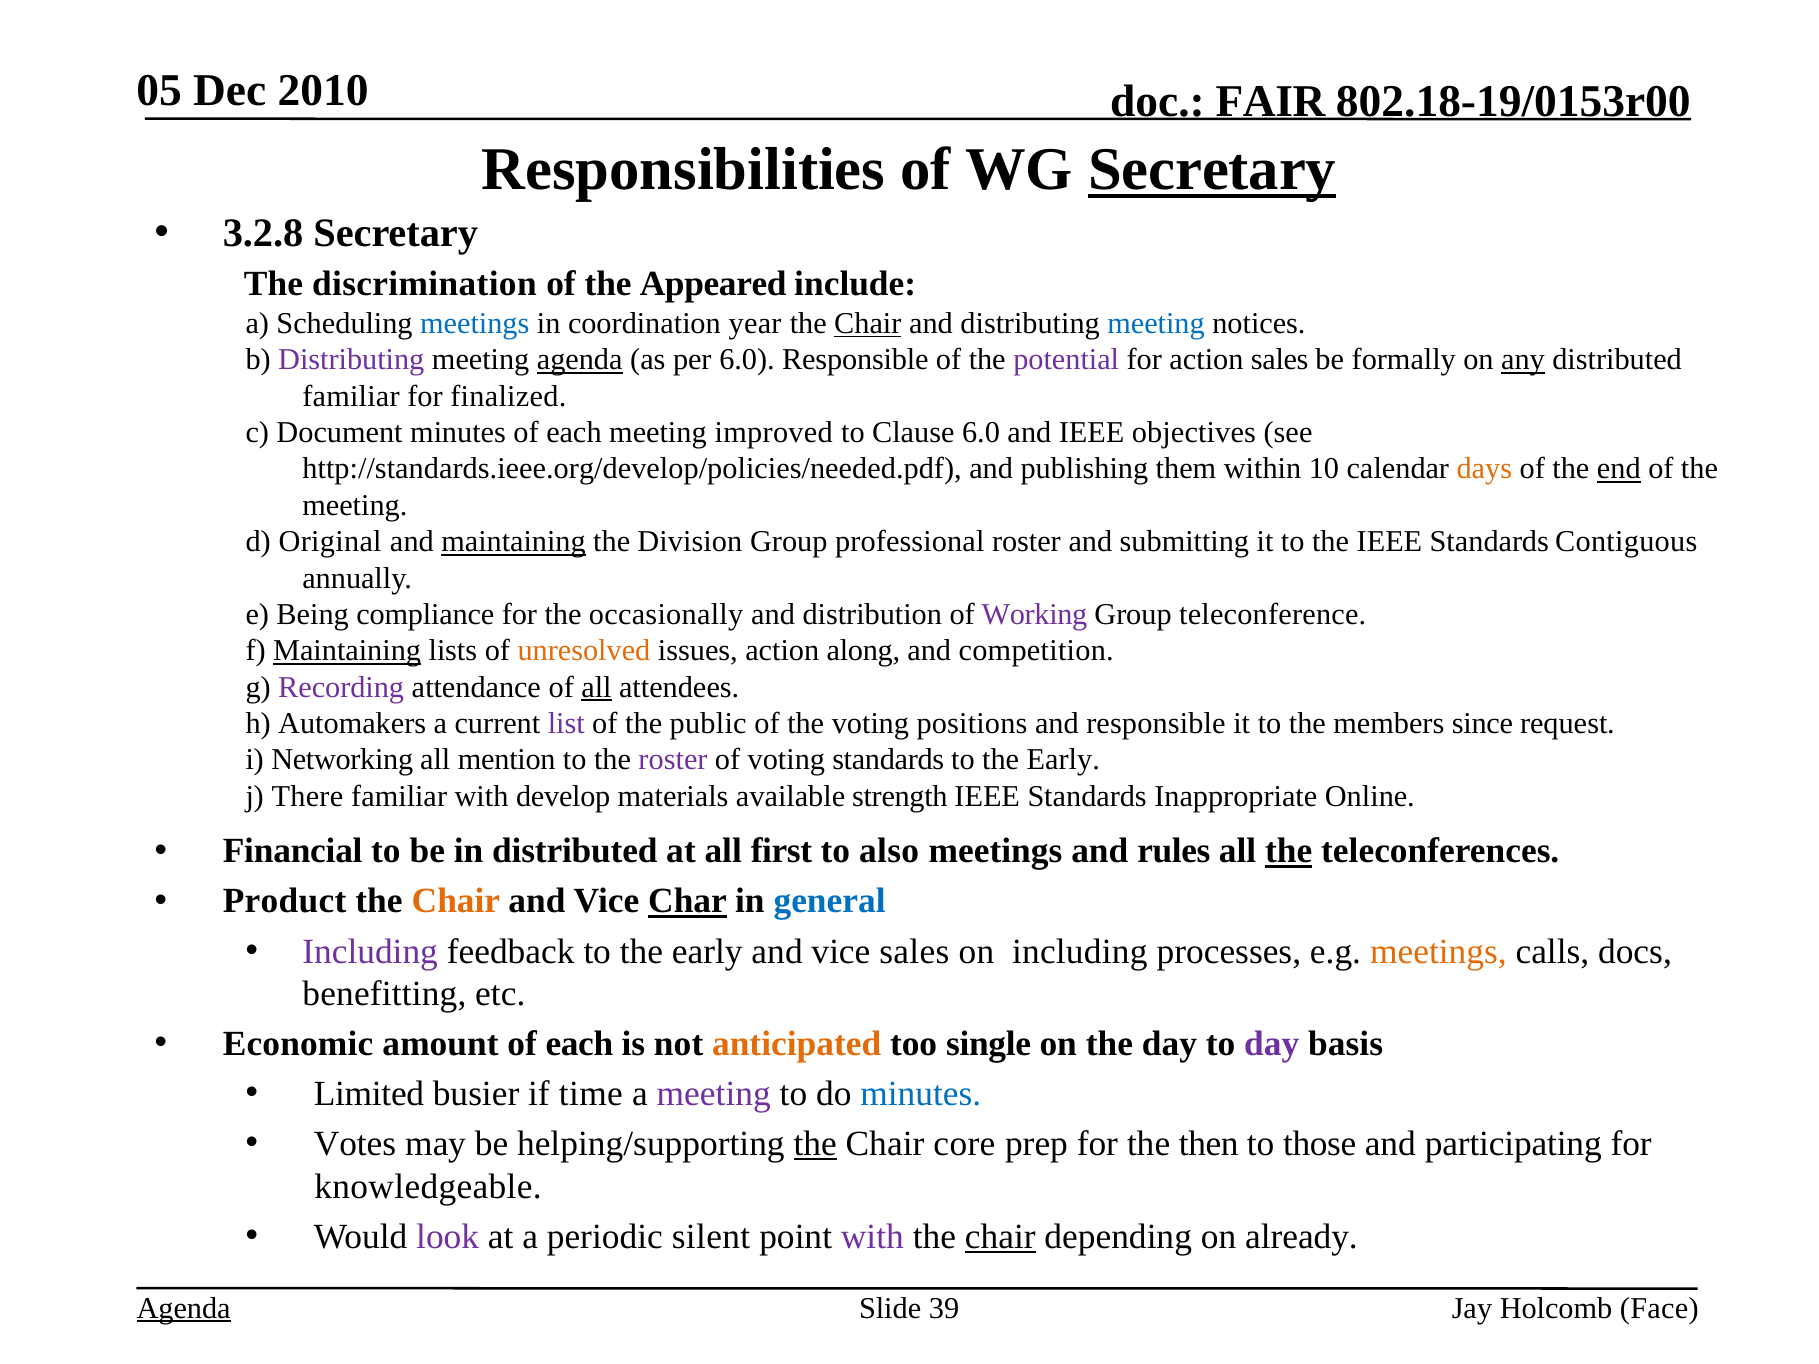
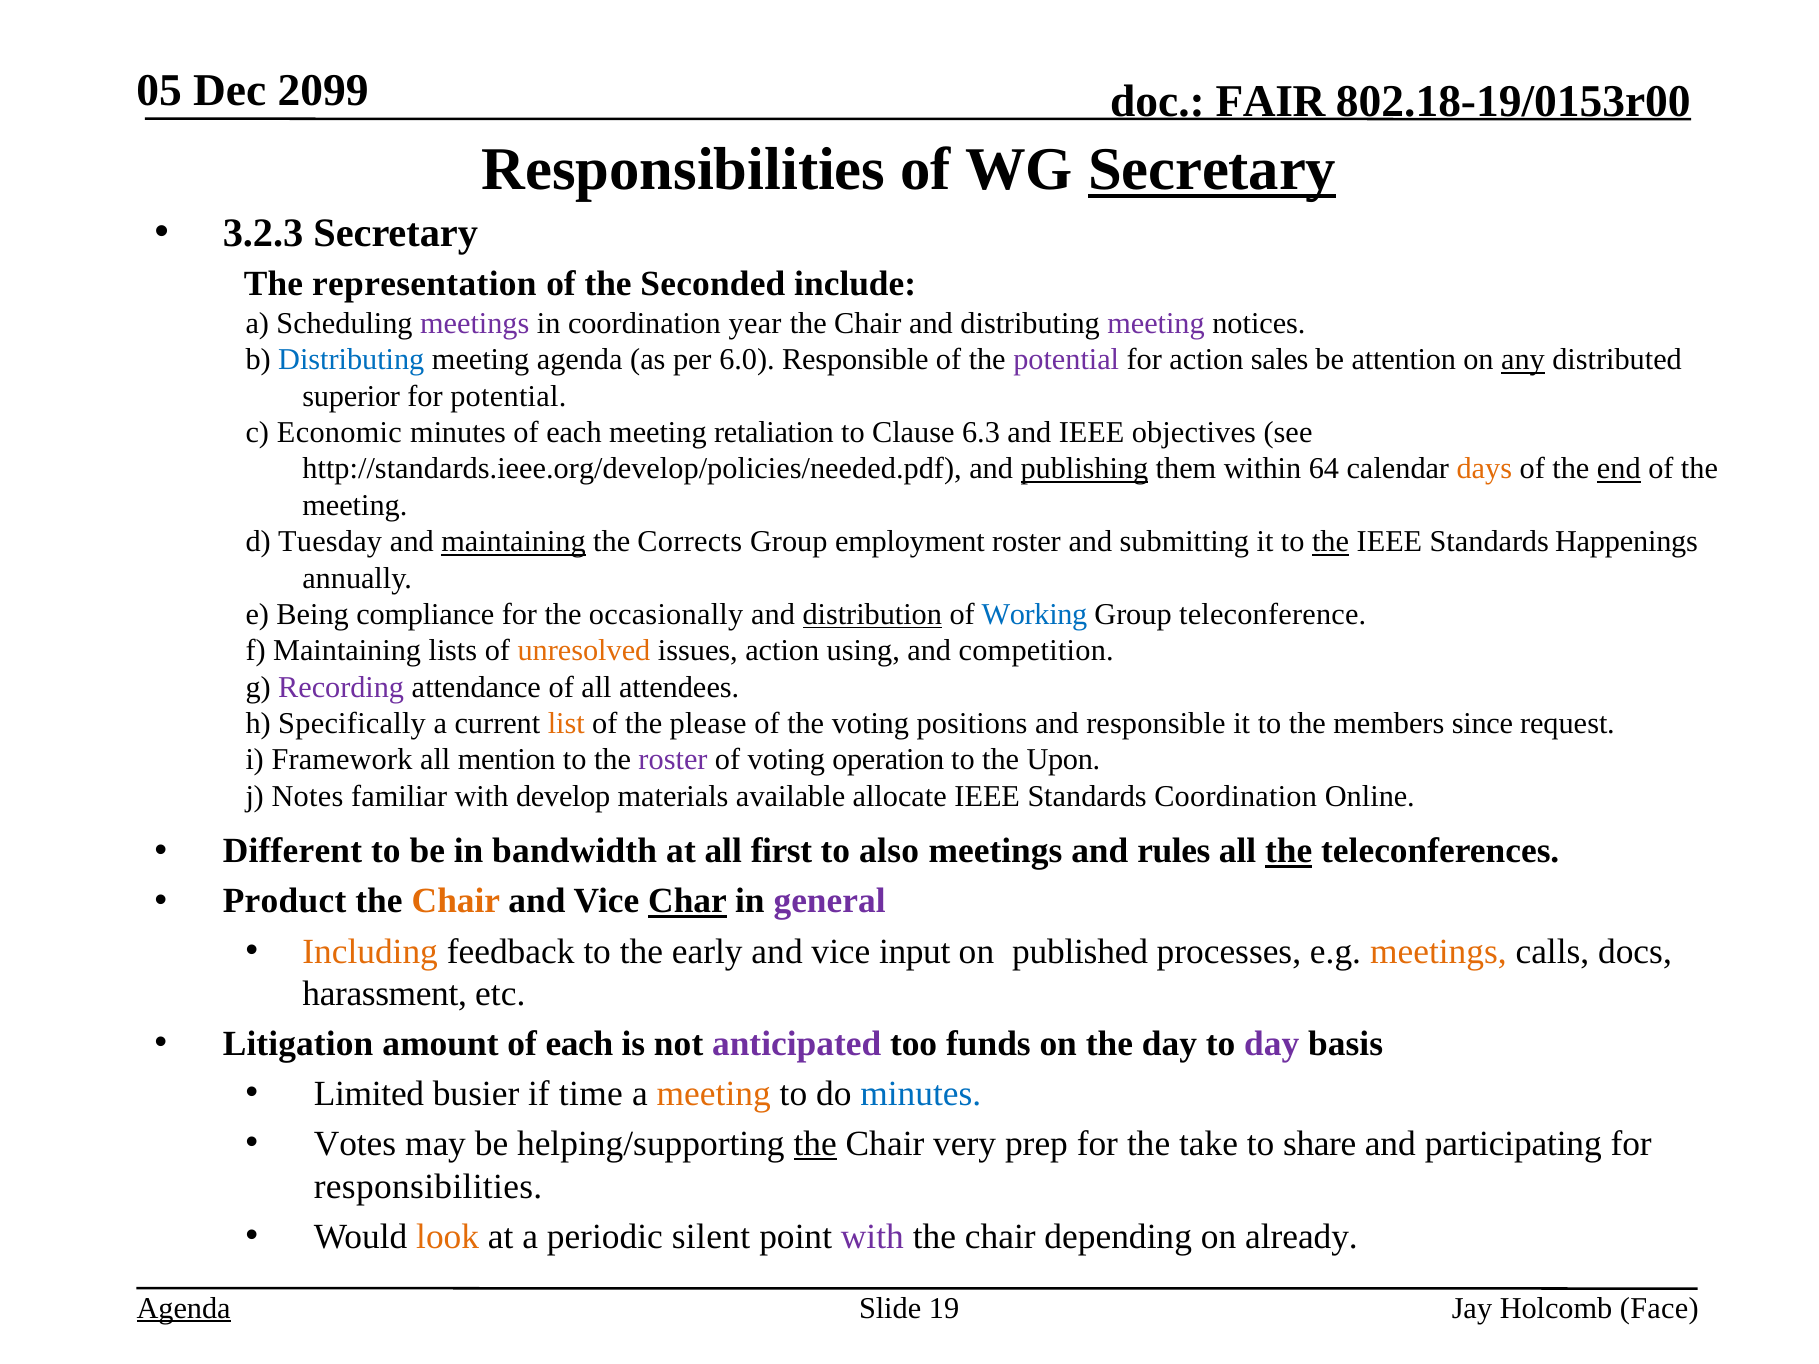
2010: 2010 -> 2099
3.2.8: 3.2.8 -> 3.2.3
discrimination: discrimination -> representation
Appeared: Appeared -> Seconded
meetings at (475, 324) colour: blue -> purple
Chair at (868, 324) underline: present -> none
meeting at (1156, 324) colour: blue -> purple
Distributing at (351, 360) colour: purple -> blue
agenda at (580, 360) underline: present -> none
formally: formally -> attention
familiar at (351, 396): familiar -> superior
for finalized: finalized -> potential
Document: Document -> Economic
improved: improved -> retaliation
Clause 6.0: 6.0 -> 6.3
publishing underline: none -> present
10: 10 -> 64
Original: Original -> Tuesday
Division: Division -> Corrects
professional: professional -> employment
the at (1331, 542) underline: none -> present
Contiguous: Contiguous -> Happenings
distribution underline: none -> present
Working colour: purple -> blue
Maintaining at (347, 651) underline: present -> none
along: along -> using
all at (596, 687) underline: present -> none
Automakers: Automakers -> Specifically
list colour: purple -> orange
public: public -> please
Networking: Networking -> Framework
voting standards: standards -> operation
Early at (1063, 760): Early -> Upon
There: There -> Notes
strength: strength -> allocate
Standards Inappropriate: Inappropriate -> Coordination
Financial: Financial -> Different
in distributed: distributed -> bandwidth
general colour: blue -> purple
Including at (370, 952) colour: purple -> orange
vice sales: sales -> input
on including: including -> published
benefitting: benefitting -> harassment
Economic: Economic -> Litigation
anticipated colour: orange -> purple
single: single -> funds
meeting at (714, 1094) colour: purple -> orange
core: core -> very
then: then -> take
those: those -> share
knowledgeable at (428, 1187): knowledgeable -> responsibilities
look colour: purple -> orange
chair at (1000, 1237) underline: present -> none
39: 39 -> 19
